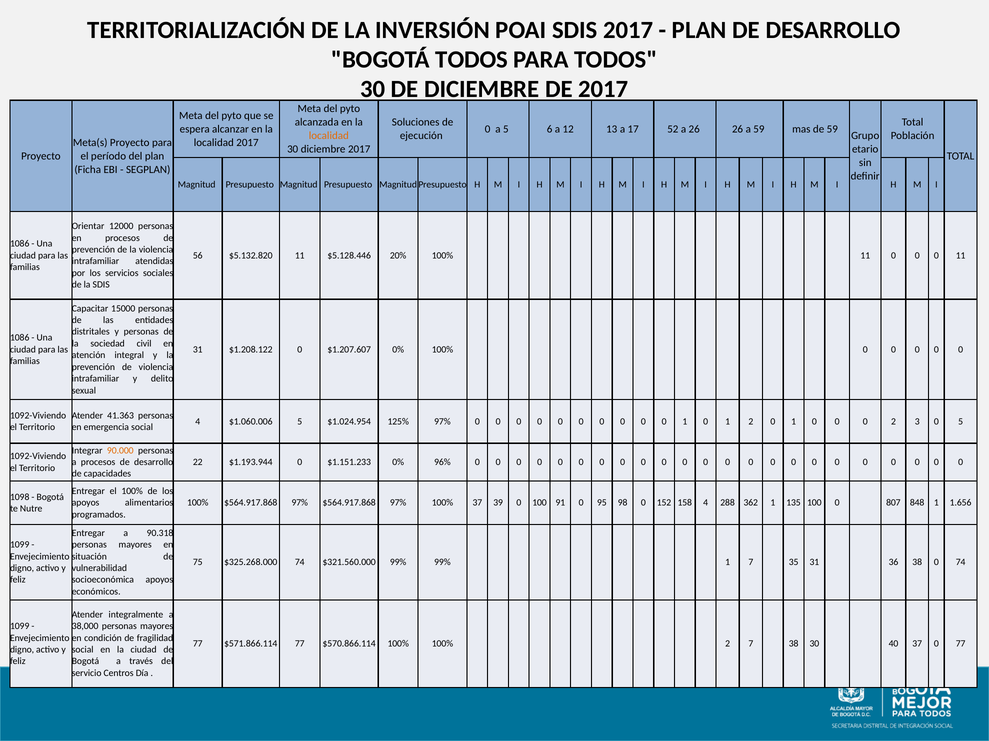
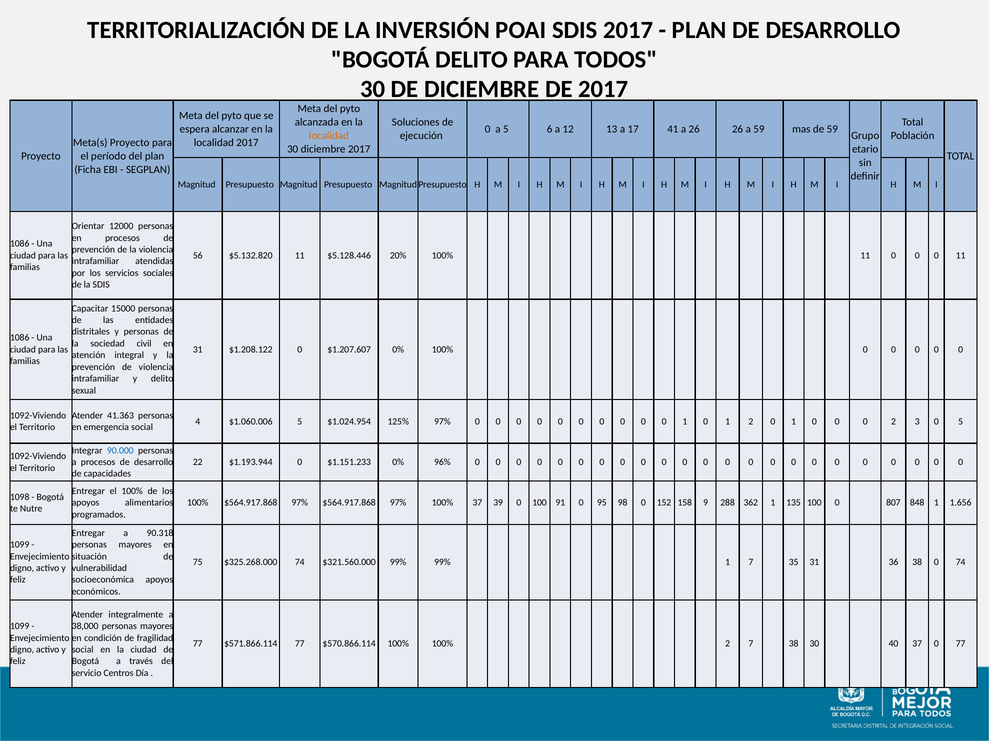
BOGOTÁ TODOS: TODOS -> DELITO
52: 52 -> 41
90.000 colour: orange -> blue
158 4: 4 -> 9
